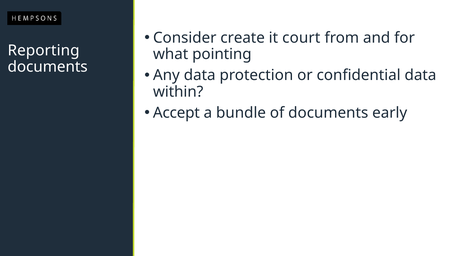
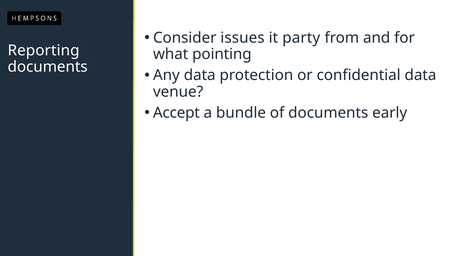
create: create -> issues
court: court -> party
within: within -> venue
